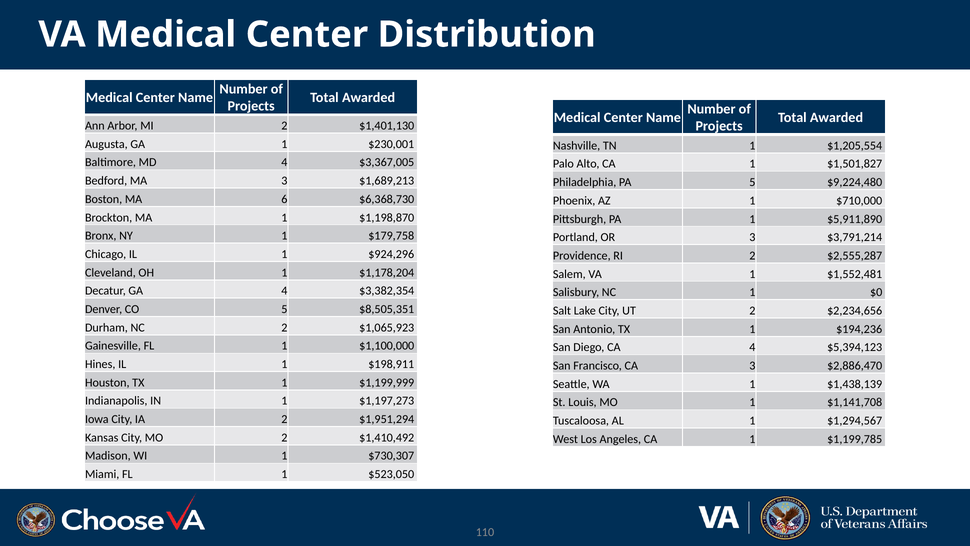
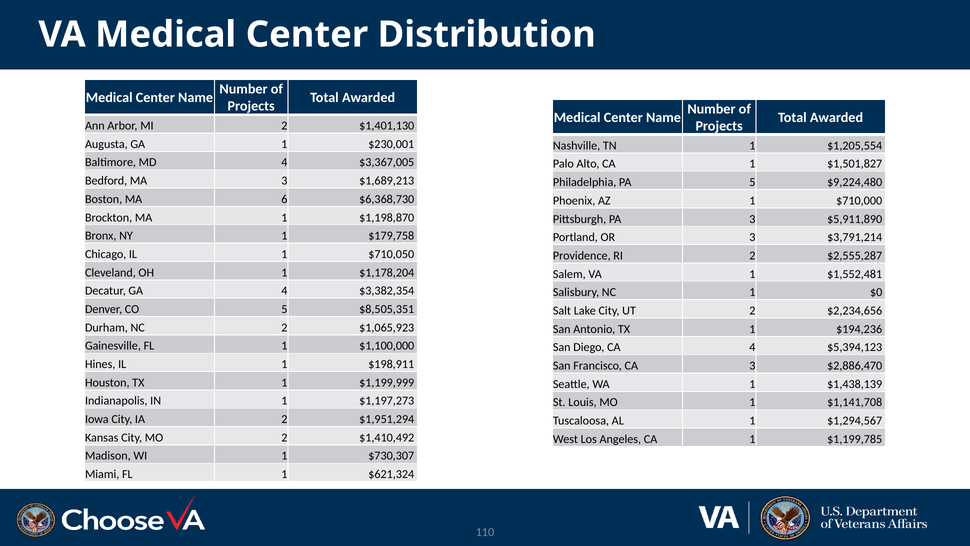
PA 1: 1 -> 3
$924,296: $924,296 -> $710,050
$523,050: $523,050 -> $621,324
